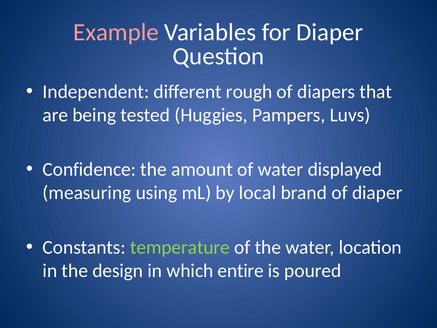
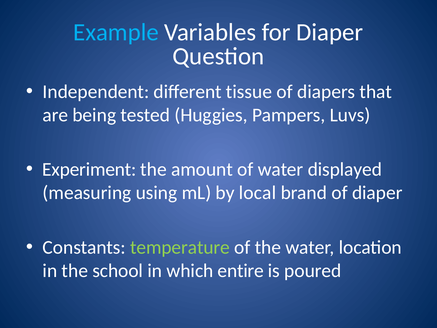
Example colour: pink -> light blue
rough: rough -> tissue
Confidence: Confidence -> Experiment
design: design -> school
